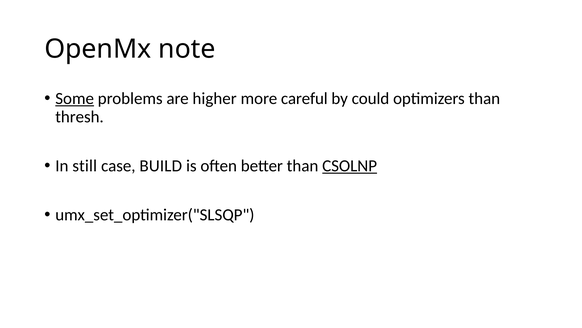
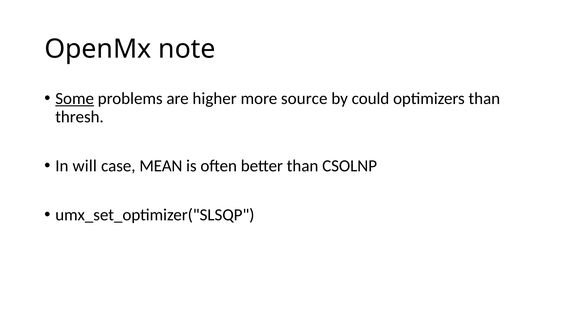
careful: careful -> source
still: still -> will
BUILD: BUILD -> MEAN
CSOLNP underline: present -> none
